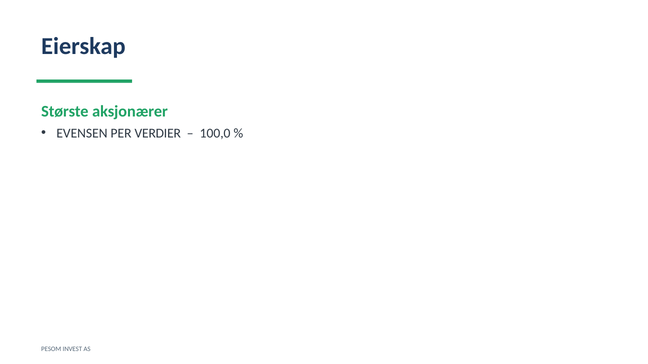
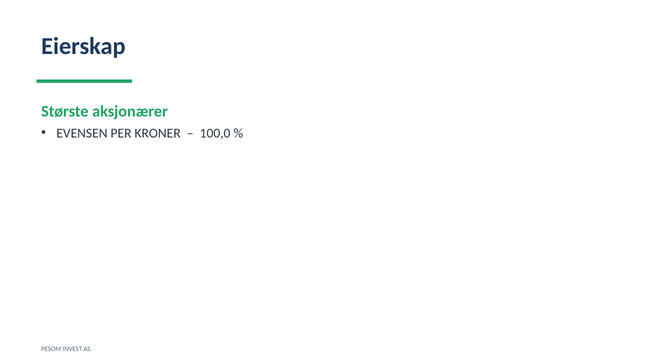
VERDIER: VERDIER -> KRONER
